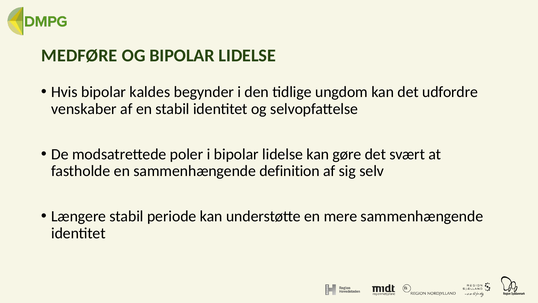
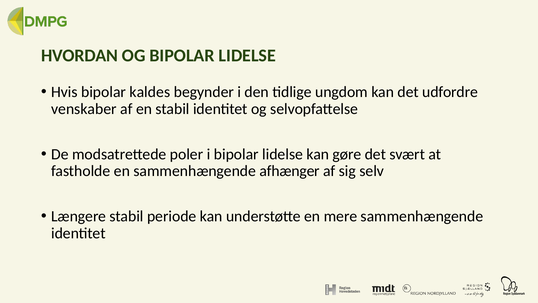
MEDFØRE: MEDFØRE -> HVORDAN
definition: definition -> afhænger
